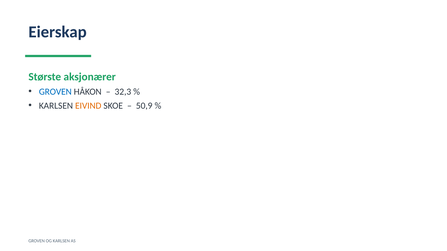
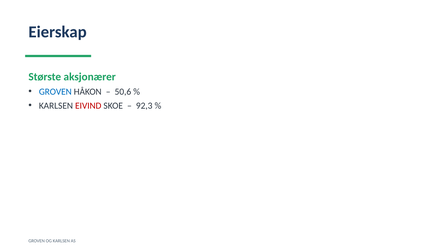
32,3: 32,3 -> 50,6
EIVIND colour: orange -> red
50,9: 50,9 -> 92,3
